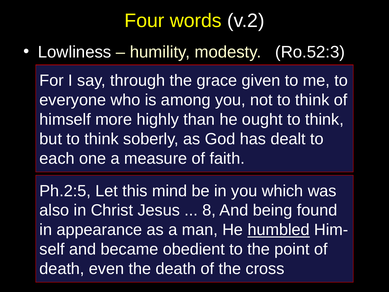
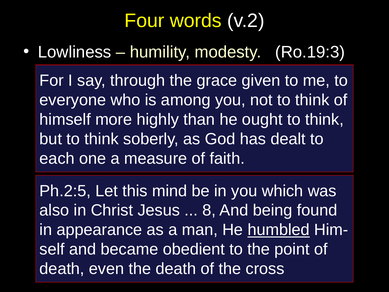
Ro.52:3: Ro.52:3 -> Ro.19:3
